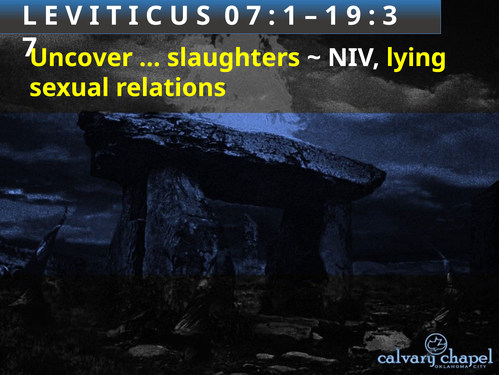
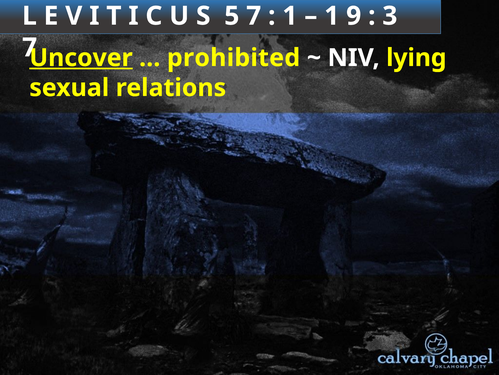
S 0: 0 -> 5
Uncover underline: none -> present
slaughters: slaughters -> prohibited
